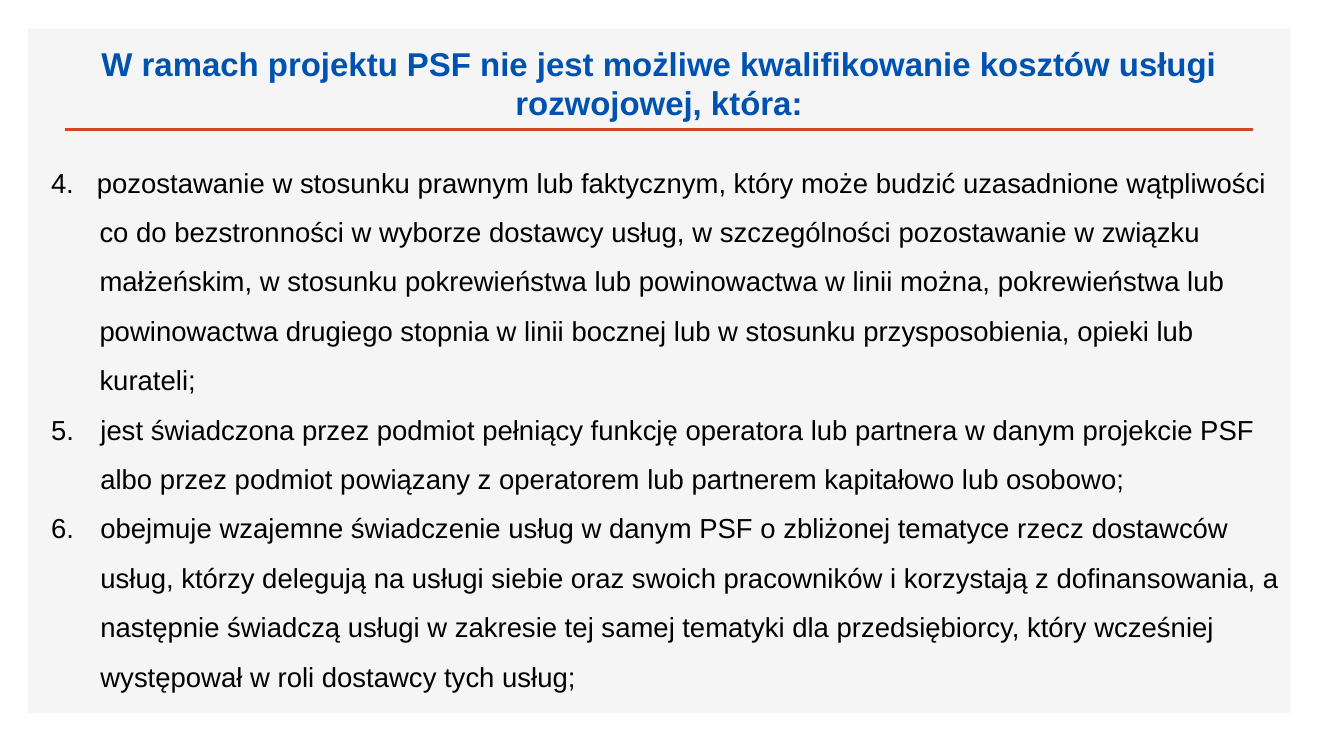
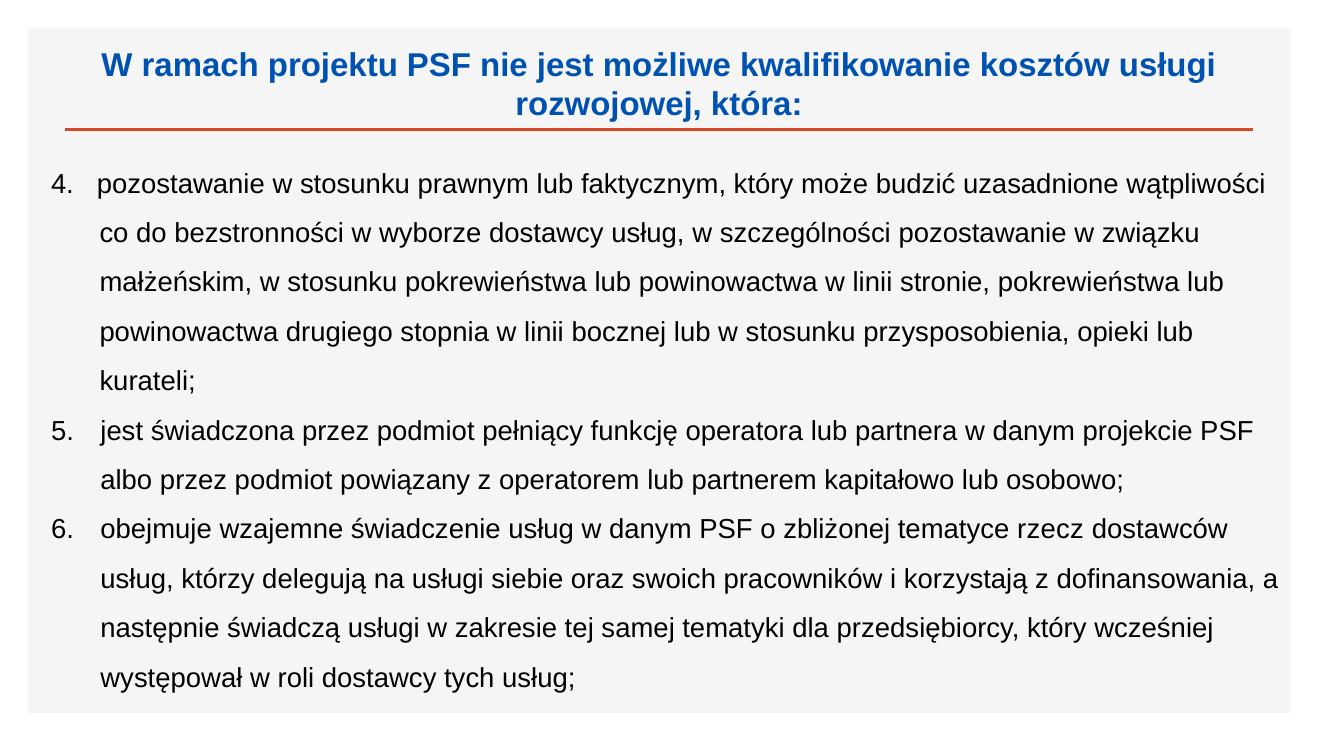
można: można -> stronie
